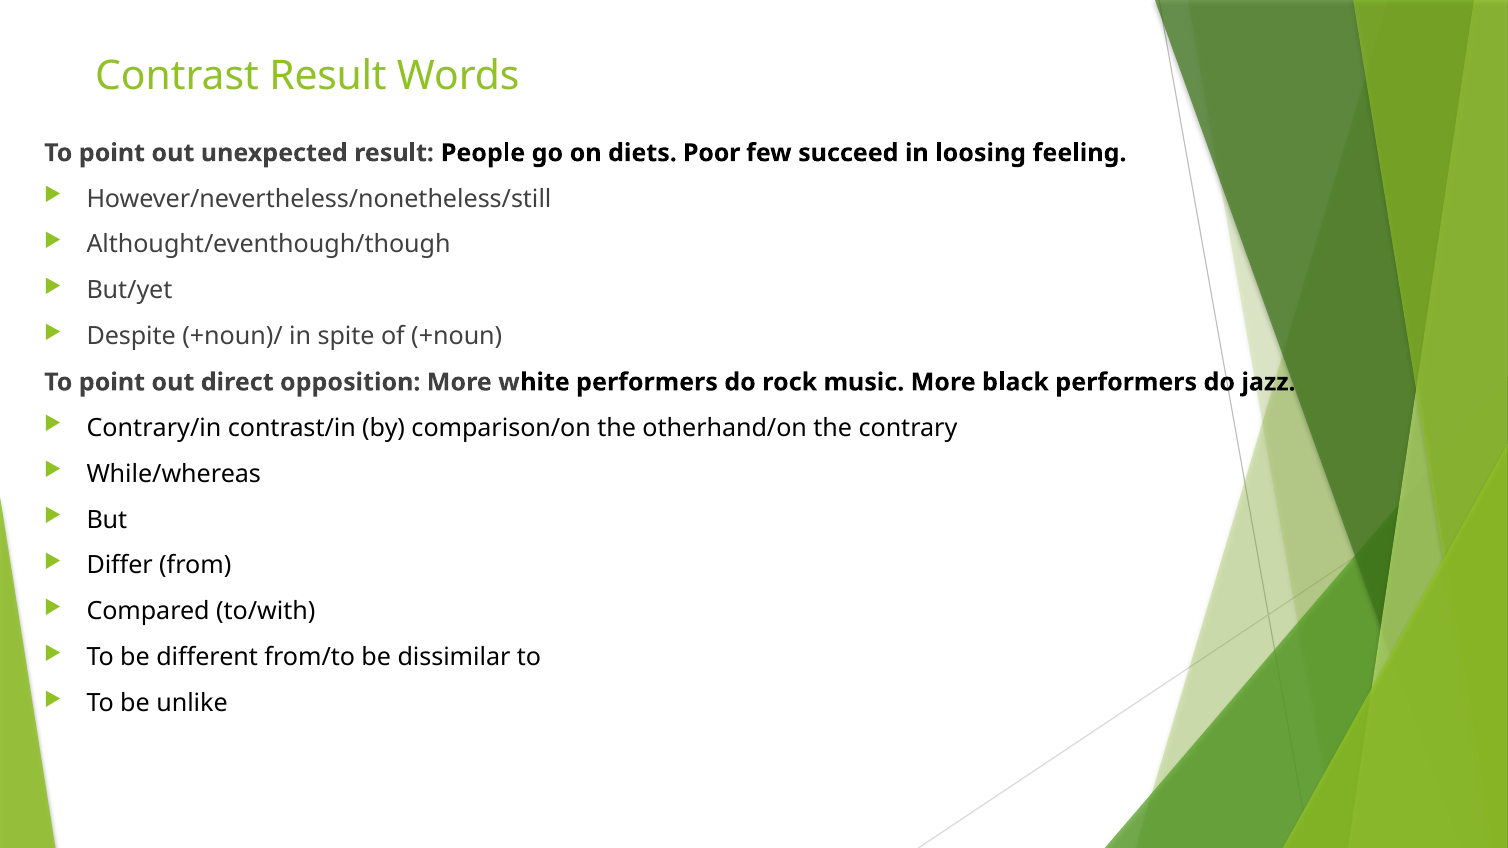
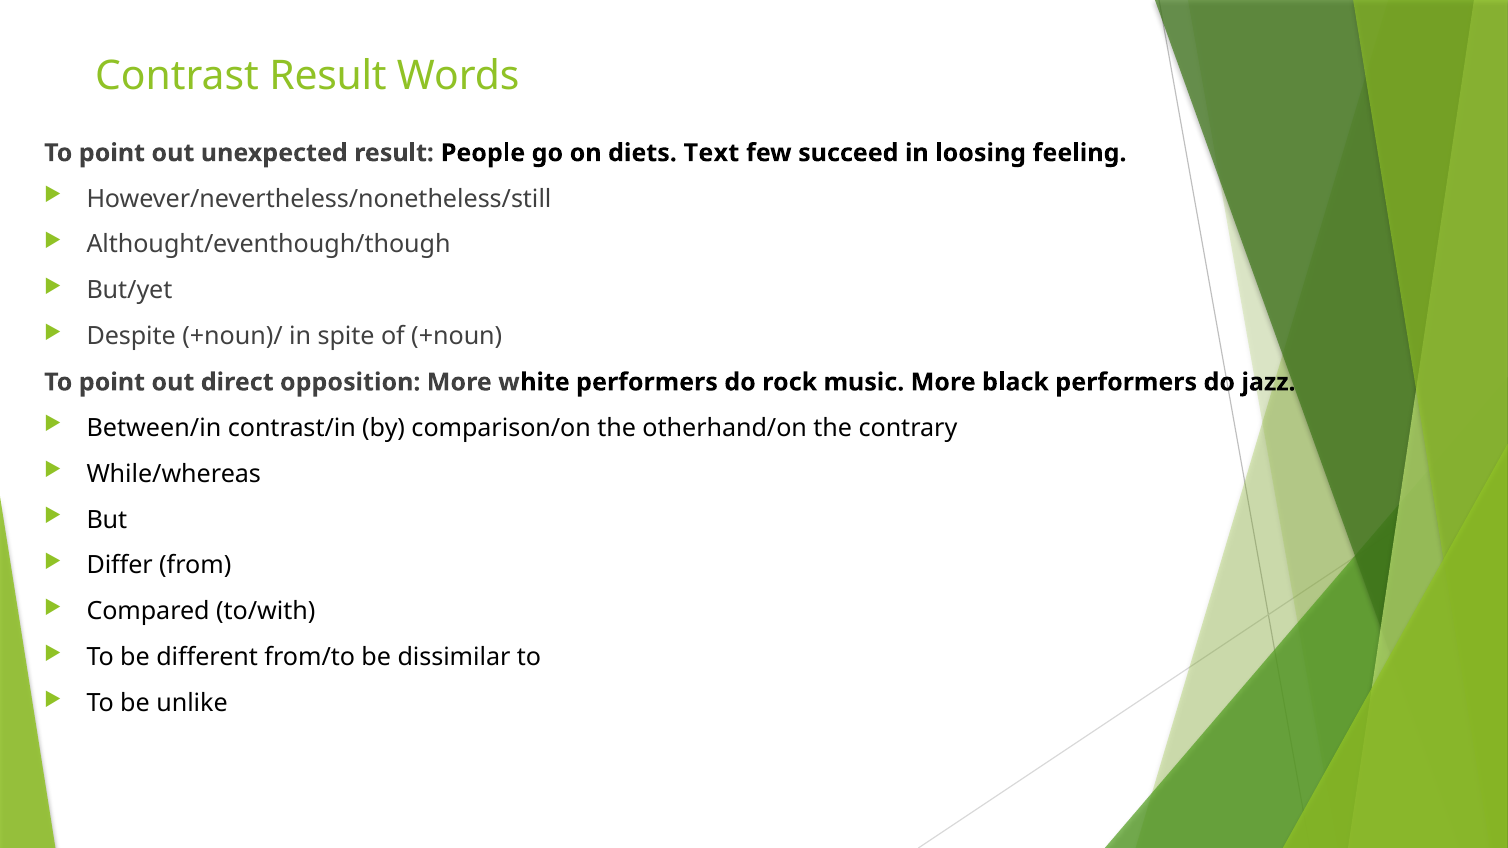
Poor: Poor -> Text
Contrary/in: Contrary/in -> Between/in
